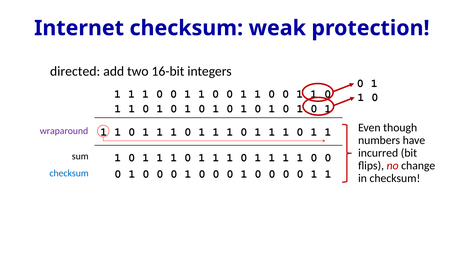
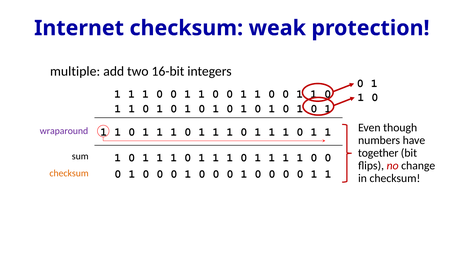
directed: directed -> multiple
incurred: incurred -> together
checksum at (69, 173) colour: blue -> orange
